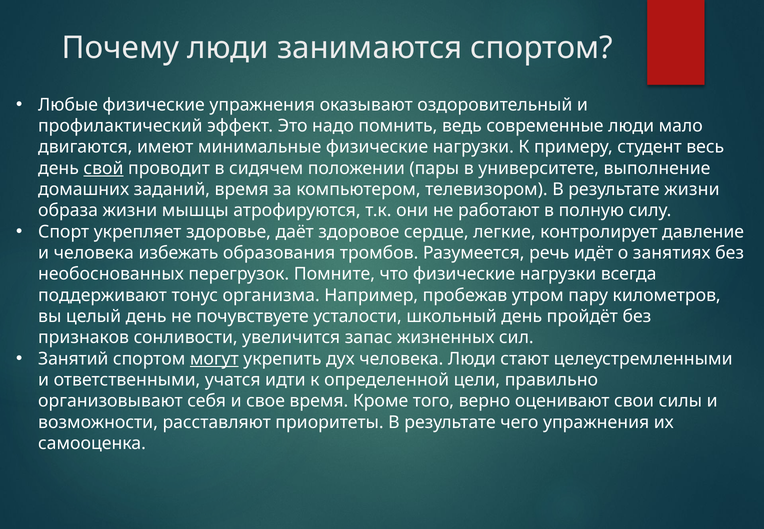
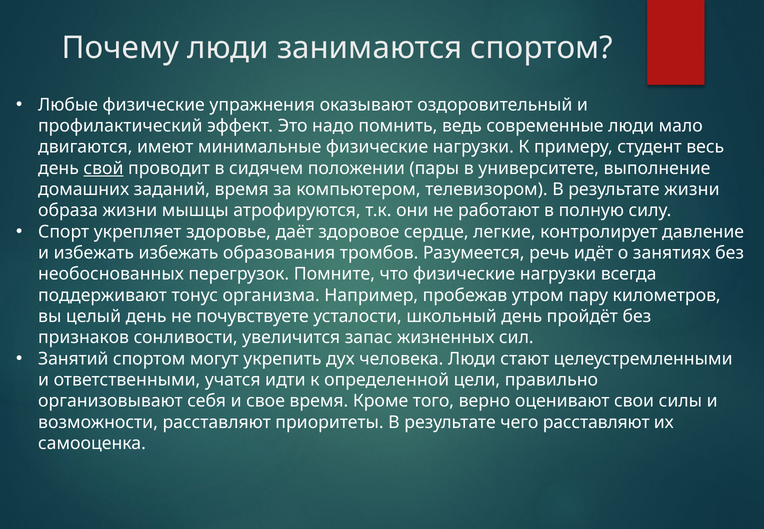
и человека: человека -> избежать
могут underline: present -> none
чего упражнения: упражнения -> расставляют
